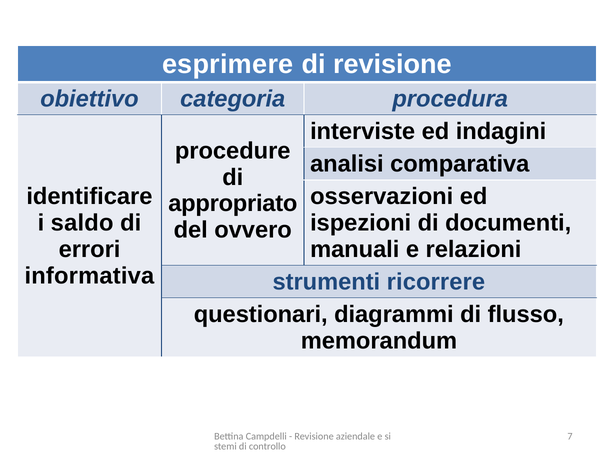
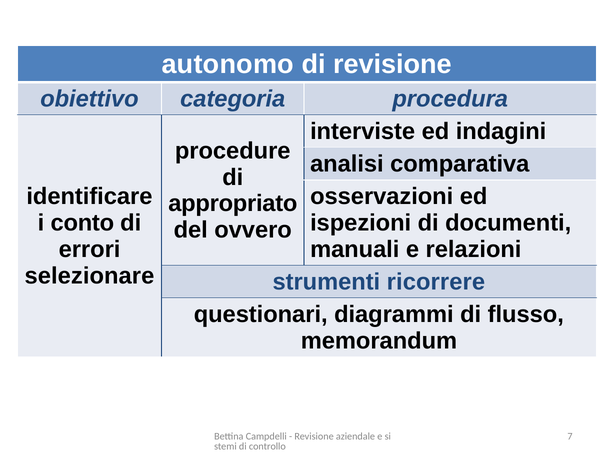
esprimere: esprimere -> autonomo
saldo: saldo -> conto
informativa: informativa -> selezionare
